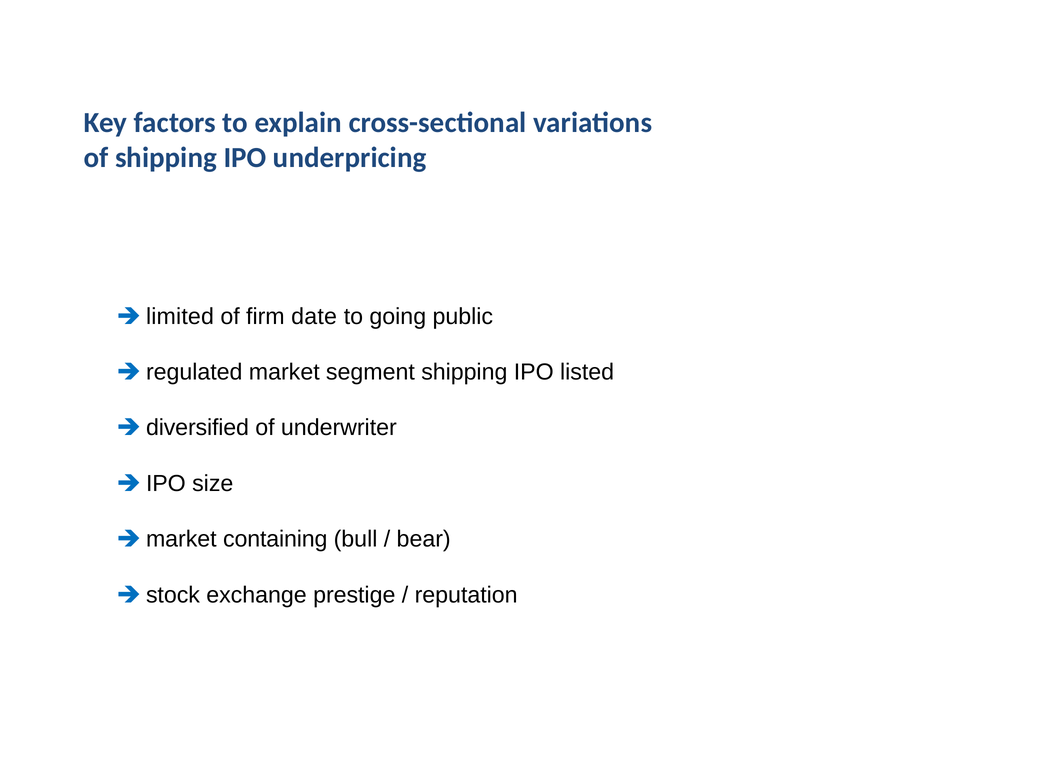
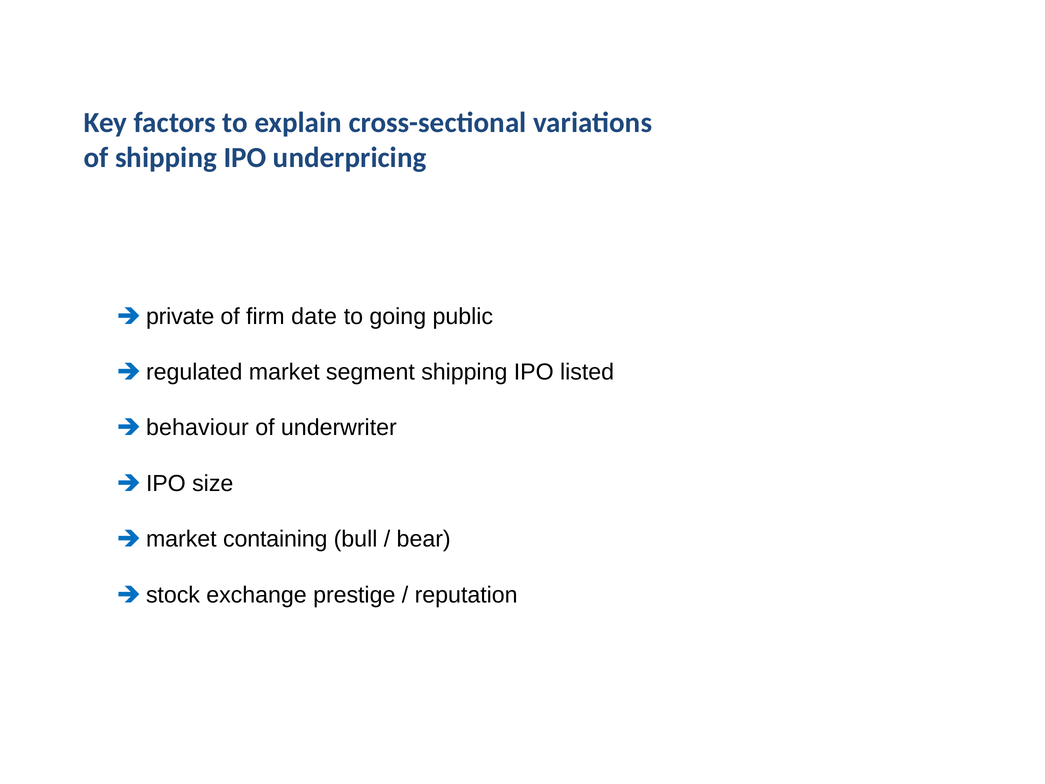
limited: limited -> private
diversified: diversified -> behaviour
